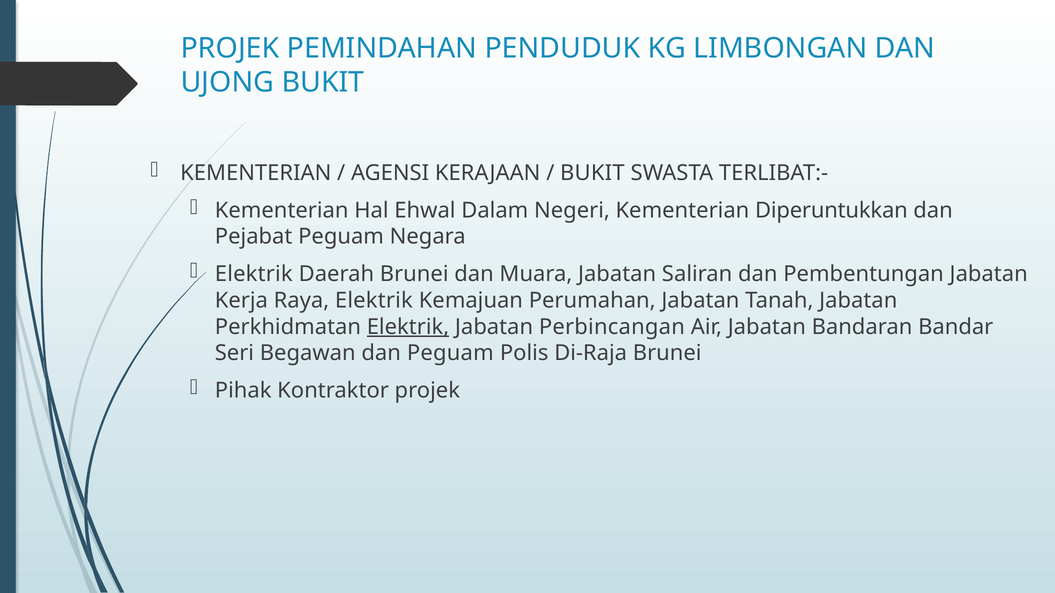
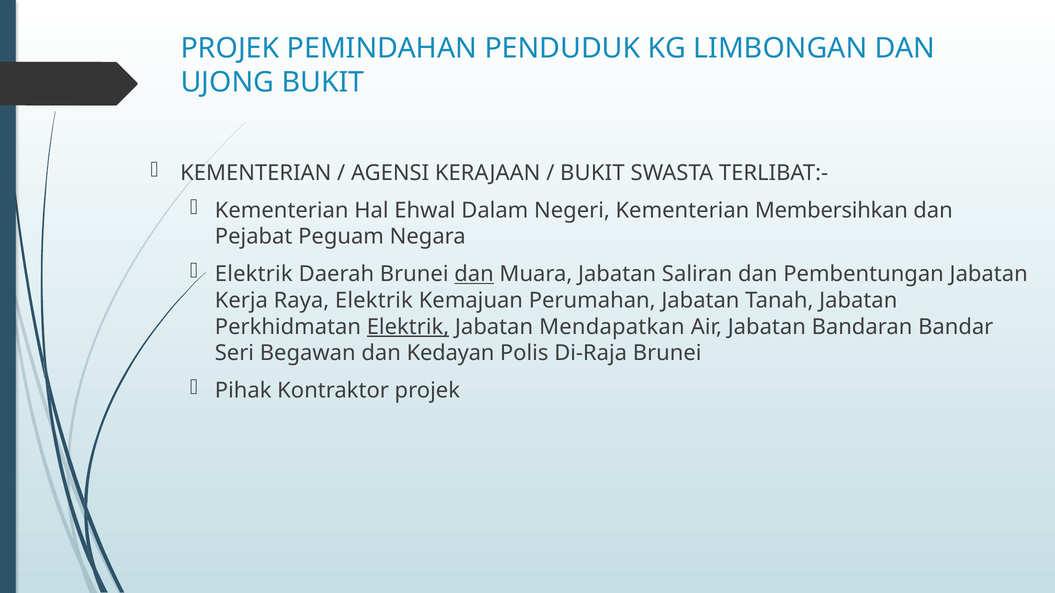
Diperuntukkan: Diperuntukkan -> Membersihkan
dan at (474, 274) underline: none -> present
Perbincangan: Perbincangan -> Mendapatkan
dan Peguam: Peguam -> Kedayan
